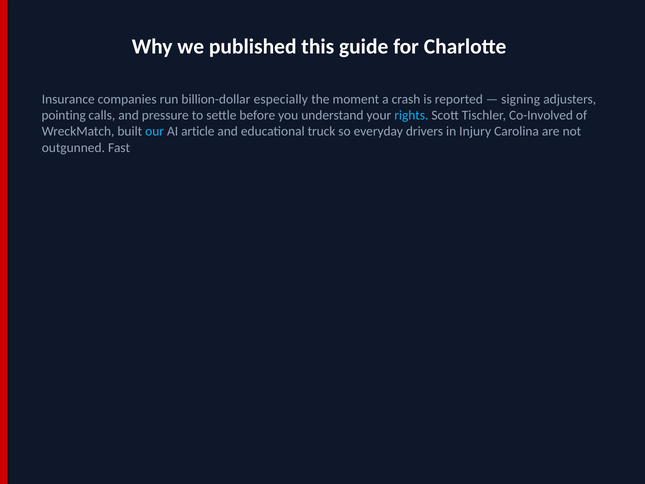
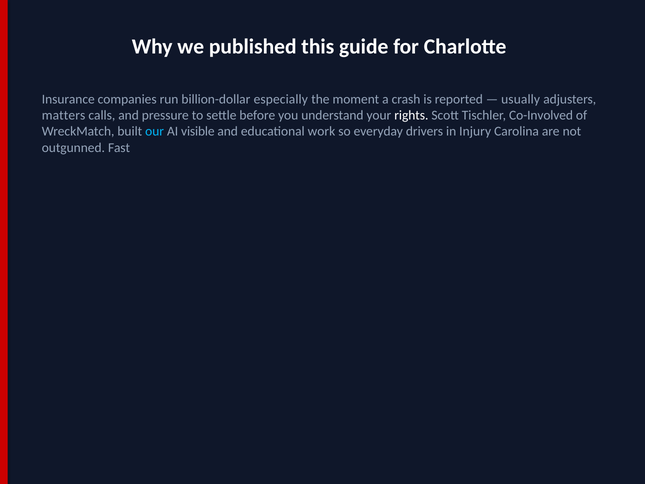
signing: signing -> usually
pointing: pointing -> matters
rights colour: light blue -> white
article: article -> visible
truck: truck -> work
